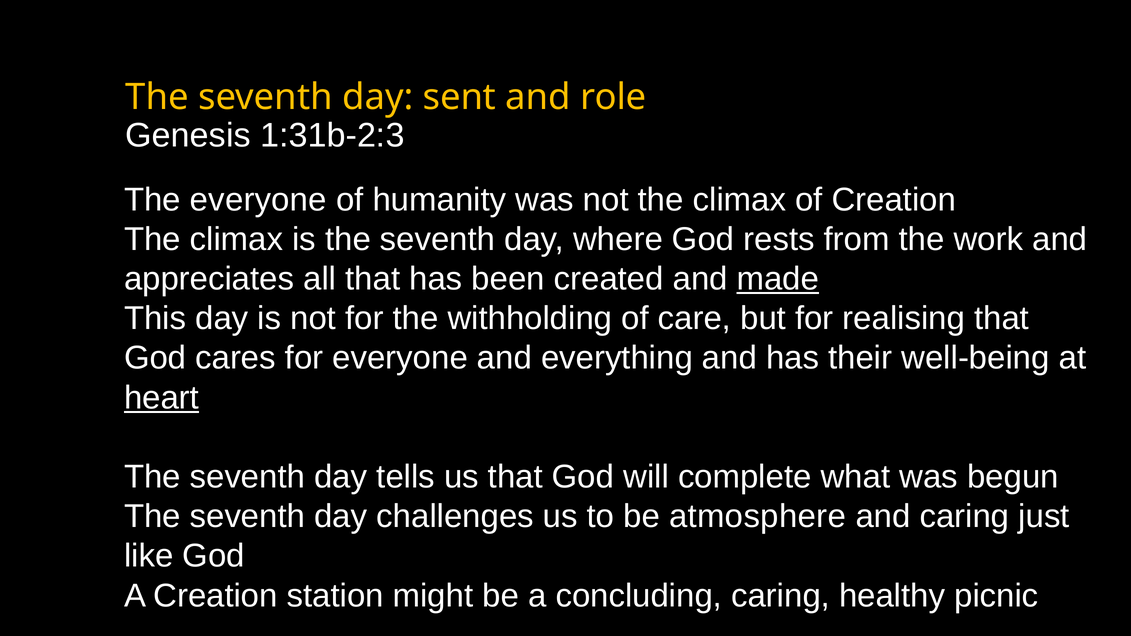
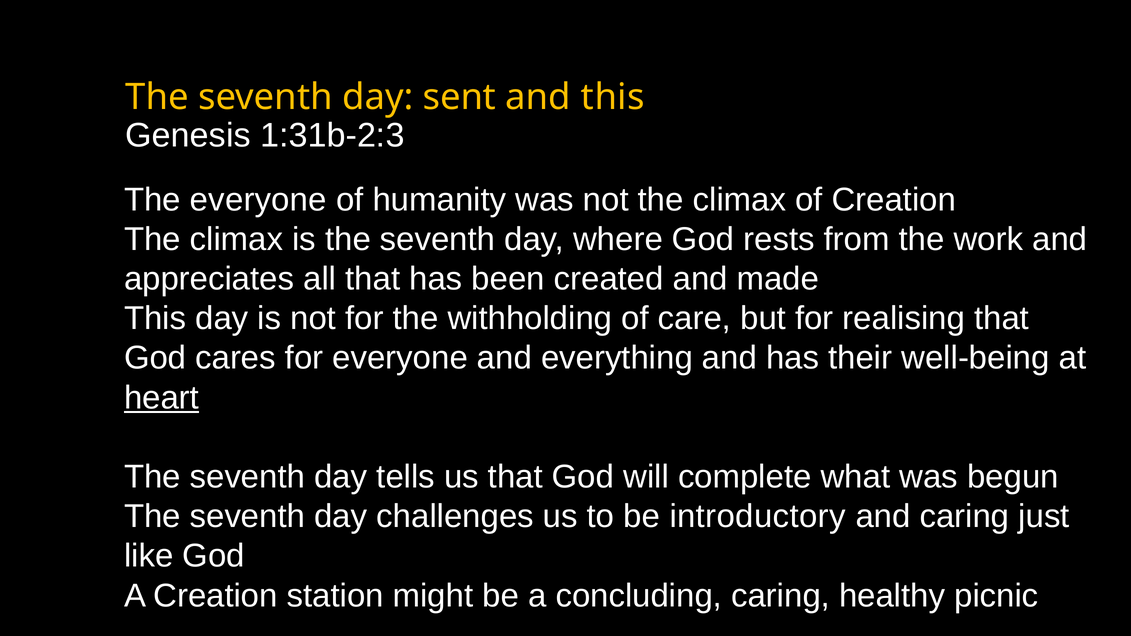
and role: role -> this
made underline: present -> none
atmosphere: atmosphere -> introductory
